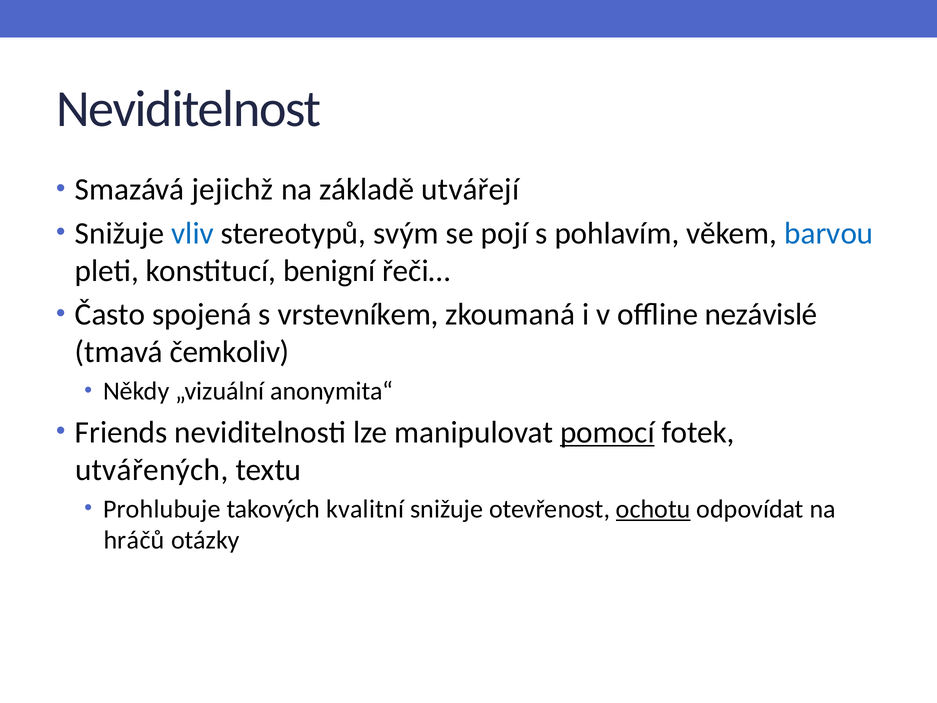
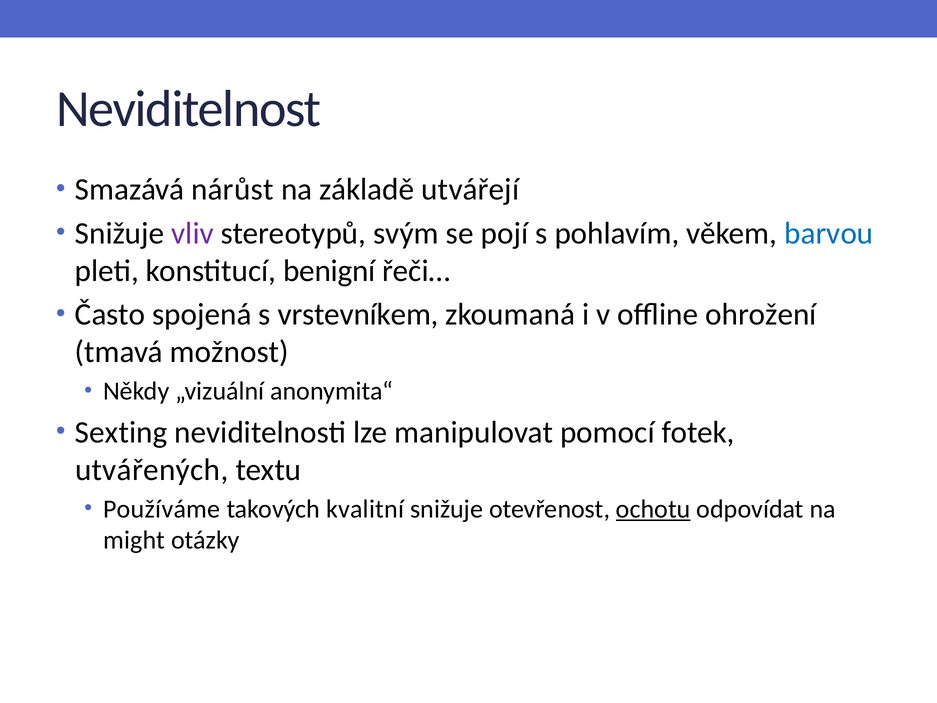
jejichž: jejichž -> nárůst
vliv colour: blue -> purple
nezávislé: nezávislé -> ohrožení
čemkoliv: čemkoliv -> možnost
Friends: Friends -> Sexting
pomocí underline: present -> none
Prohlubuje: Prohlubuje -> Používáme
hráčů: hráčů -> might
